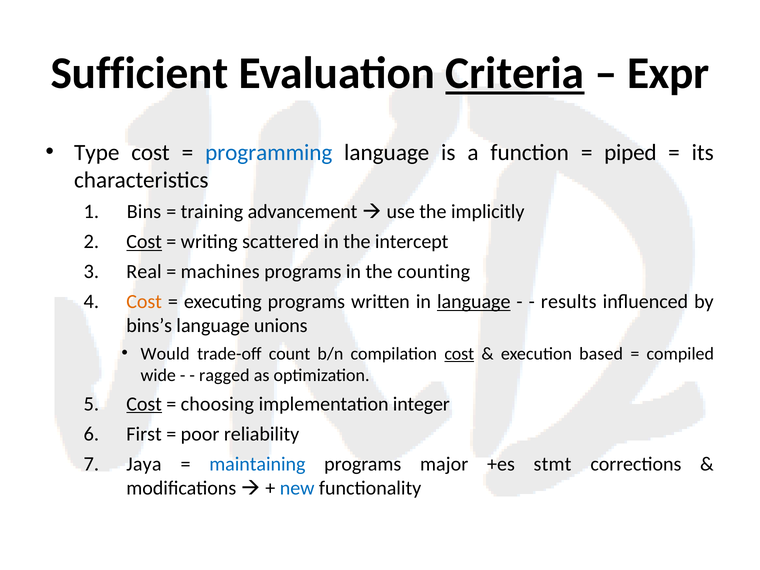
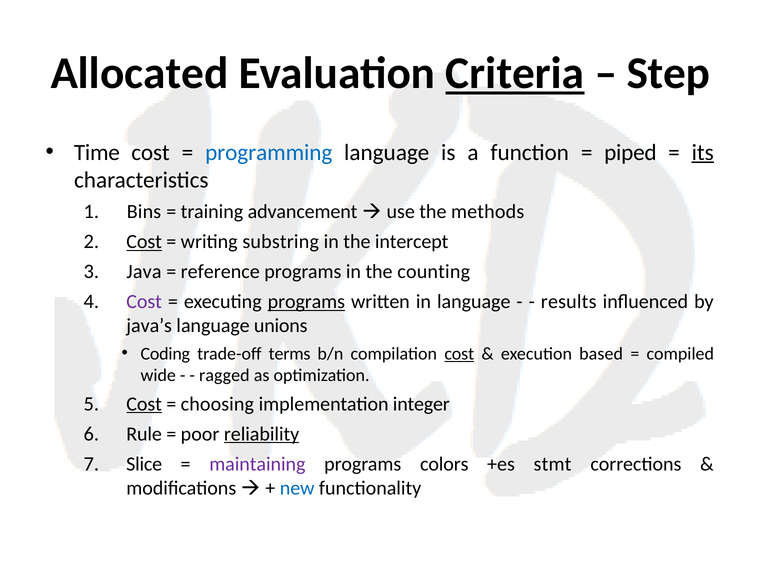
Sufficient: Sufficient -> Allocated
Expr: Expr -> Step
Type: Type -> Time
its underline: none -> present
implicitly: implicitly -> methods
scattered: scattered -> substring
Real: Real -> Java
machines: machines -> reference
Cost at (144, 302) colour: orange -> purple
programs at (306, 302) underline: none -> present
language at (474, 302) underline: present -> none
bins’s: bins’s -> java’s
Would: Would -> Coding
count: count -> terms
First: First -> Rule
reliability underline: none -> present
Jaya: Jaya -> Slice
maintaining colour: blue -> purple
major: major -> colors
